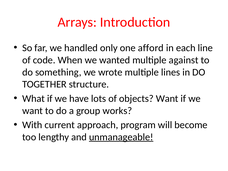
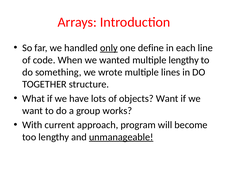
only underline: none -> present
afford: afford -> define
multiple against: against -> lengthy
